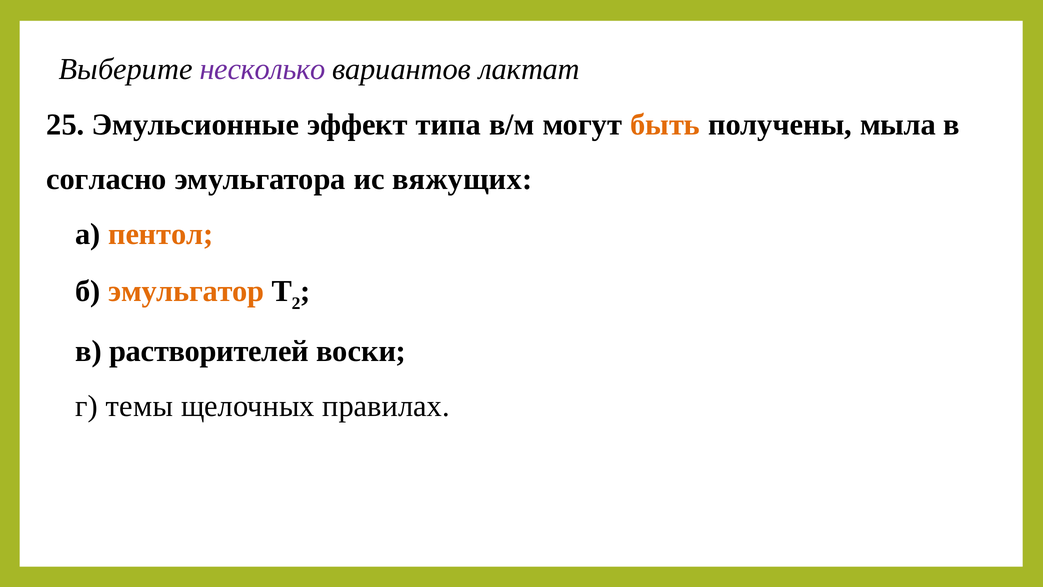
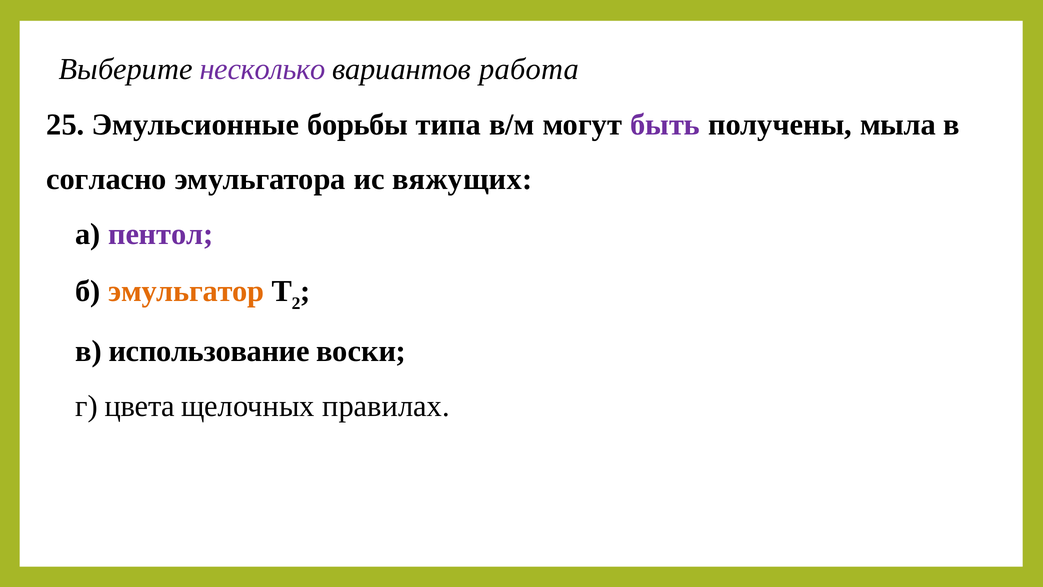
лактат: лактат -> работа
эффект: эффект -> борьбы
быть colour: orange -> purple
пентол colour: orange -> purple
растворителей: растворителей -> использование
темы: темы -> цвета
